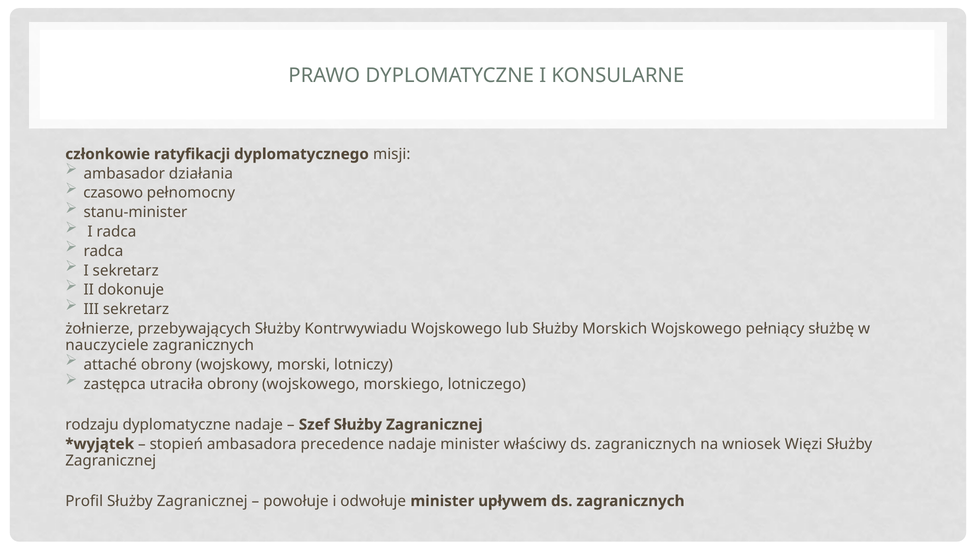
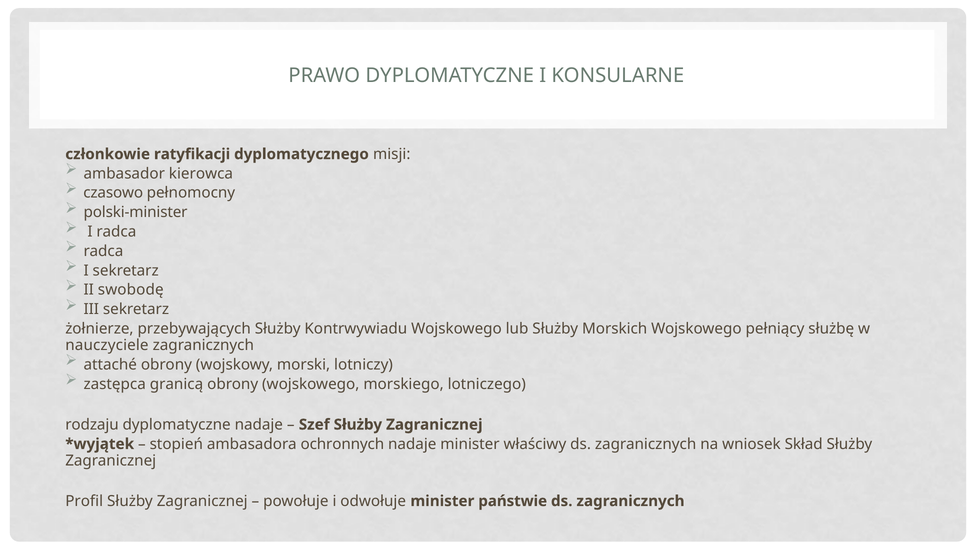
działania: działania -> kierowca
stanu-minister: stanu-minister -> polski-minister
dokonuje: dokonuje -> swobodę
utraciła: utraciła -> granicą
precedence: precedence -> ochronnych
Więzi: Więzi -> Skład
upływem: upływem -> państwie
